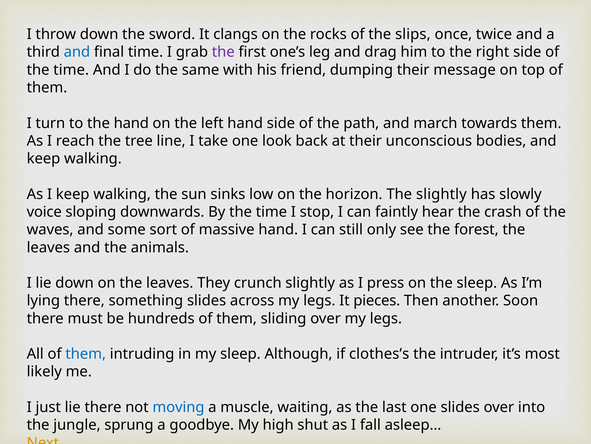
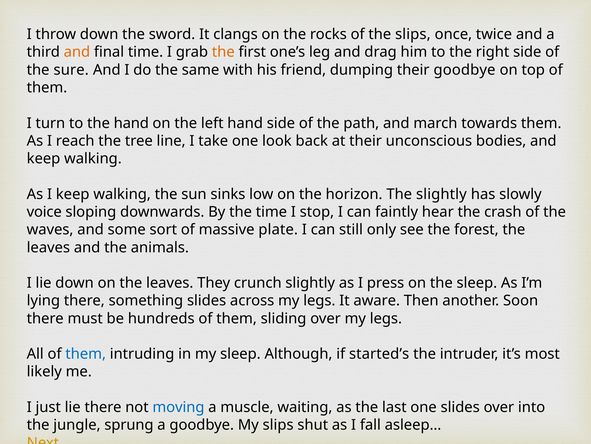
and at (77, 52) colour: blue -> orange
the at (223, 52) colour: purple -> orange
time at (71, 70): time -> sure
their message: message -> goodbye
massive hand: hand -> plate
pieces: pieces -> aware
clothes’s: clothes’s -> started’s
My high: high -> slips
